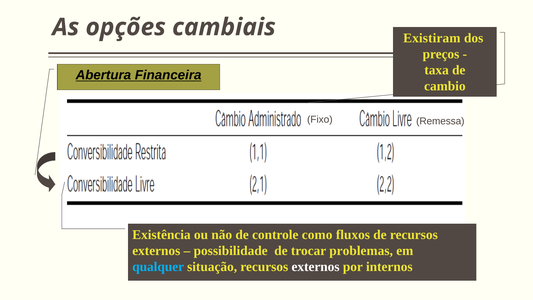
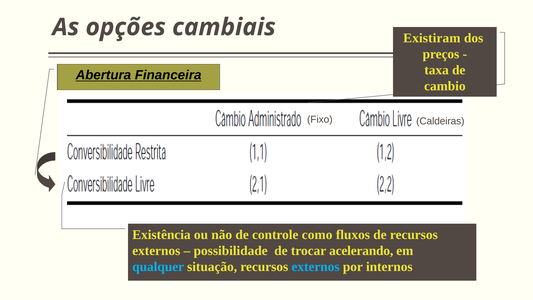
Remessa: Remessa -> Caldeiras
problemas: problemas -> acelerando
externos at (316, 266) colour: white -> light blue
